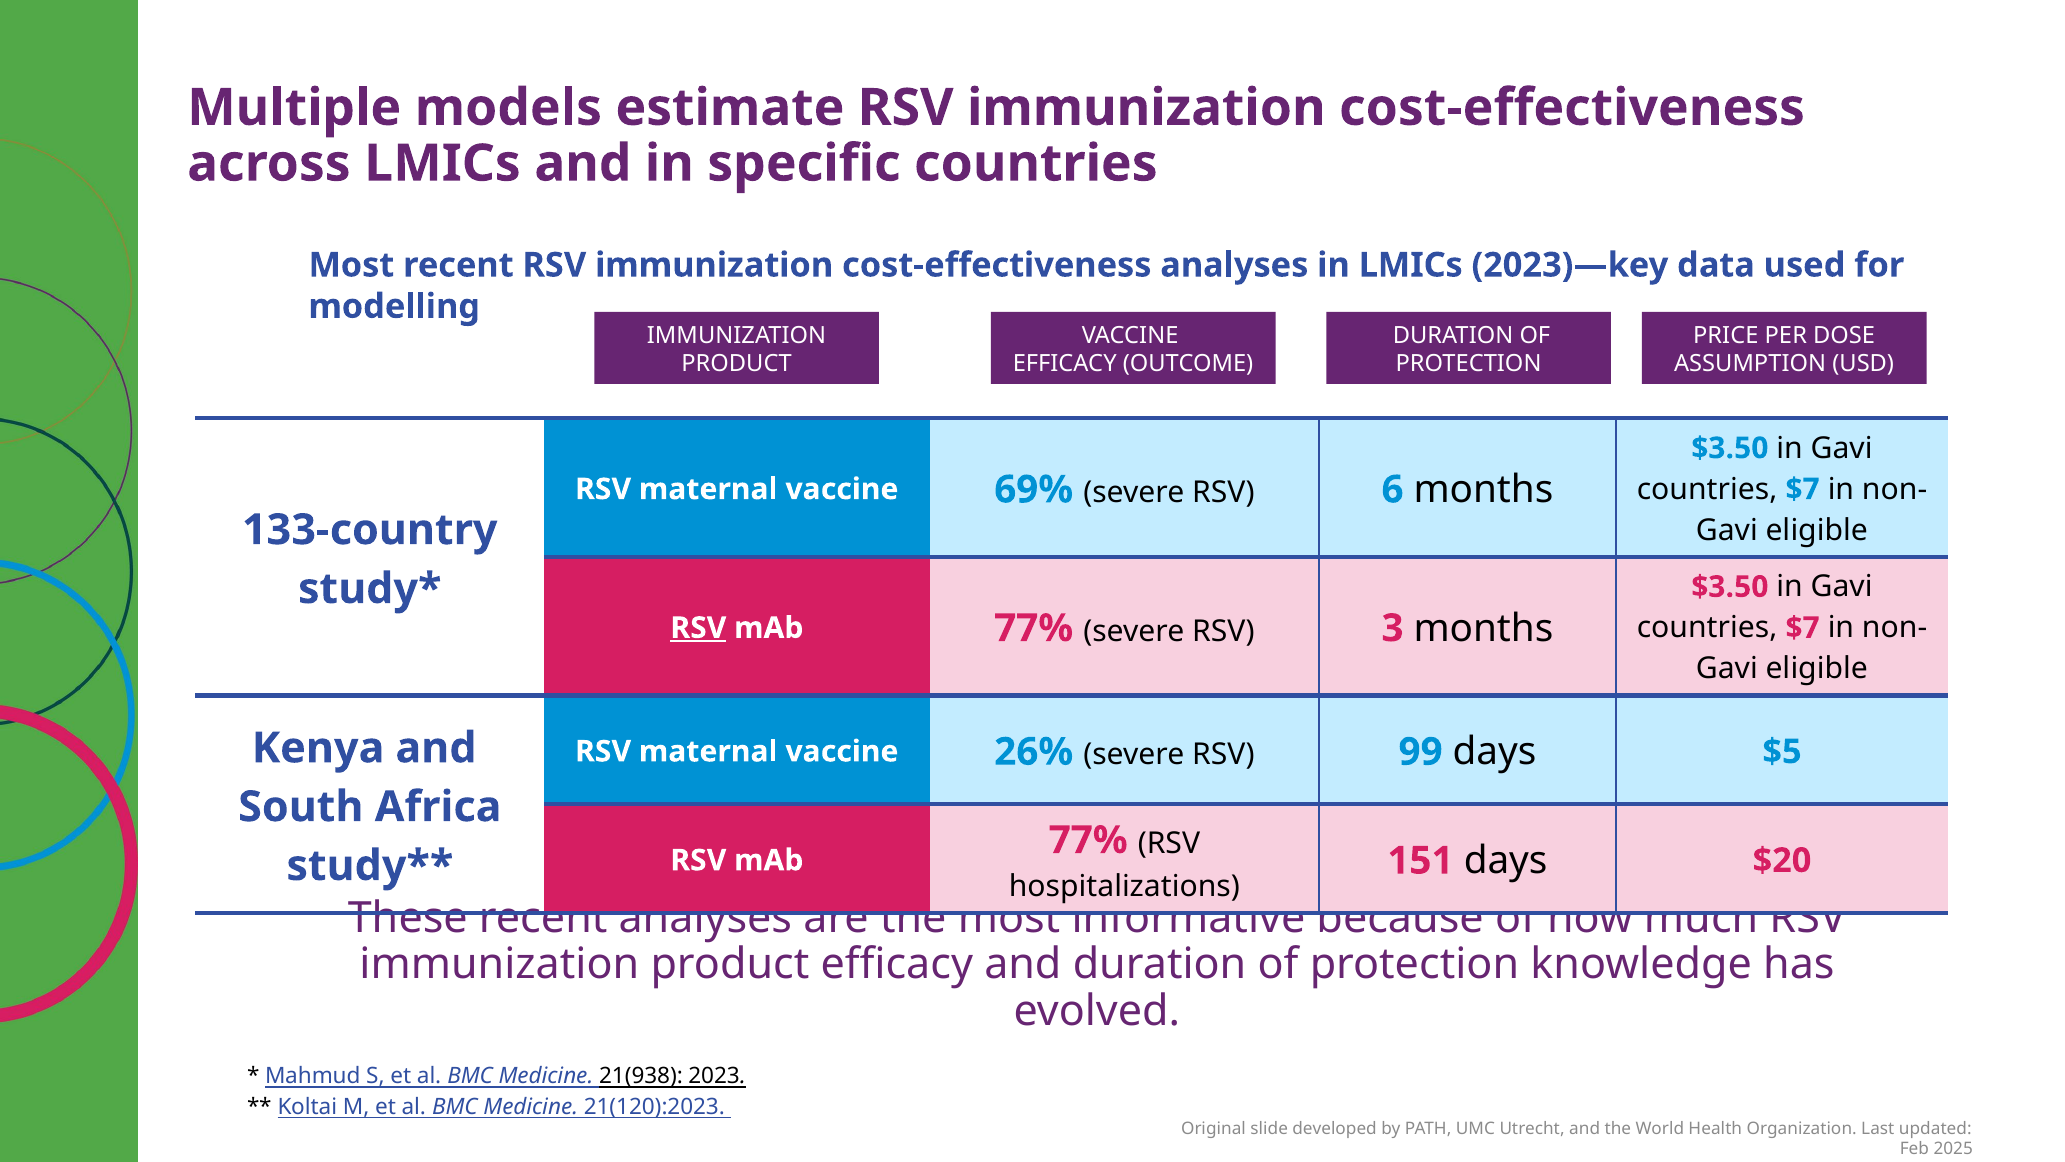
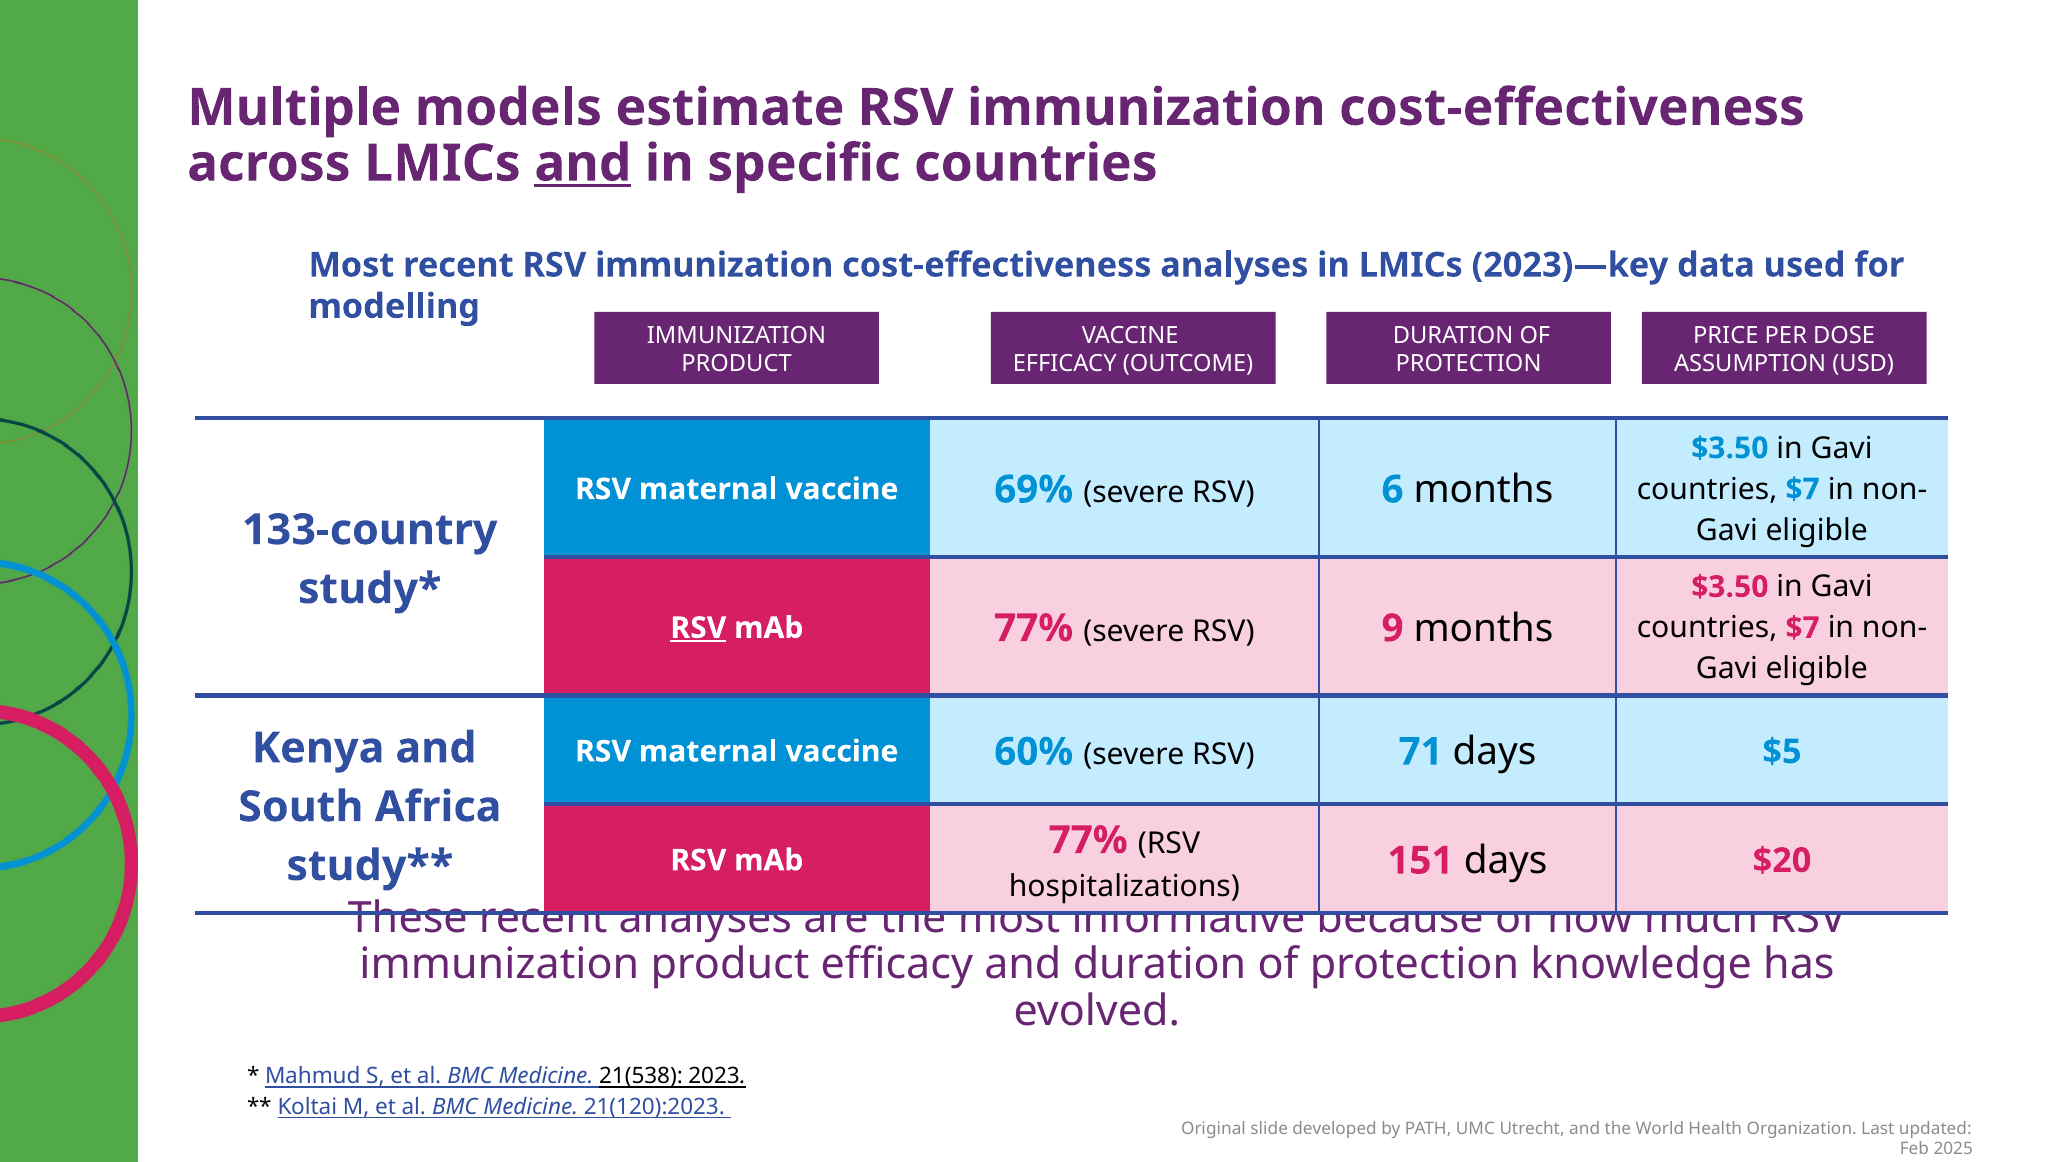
and at (583, 164) underline: none -> present
3: 3 -> 9
26%: 26% -> 60%
99: 99 -> 71
21(938: 21(938 -> 21(538
